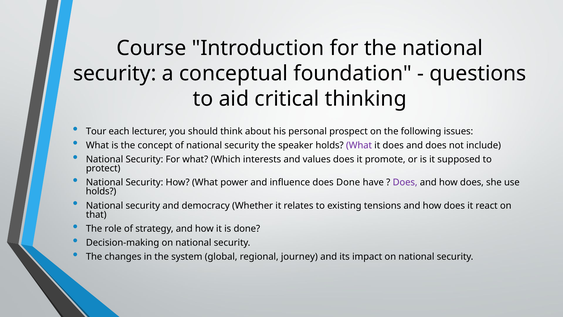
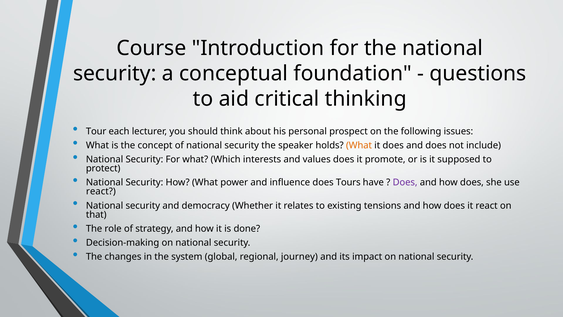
What at (359, 145) colour: purple -> orange
does Done: Done -> Tours
holds at (101, 191): holds -> react
